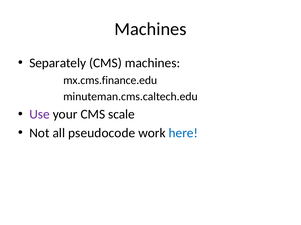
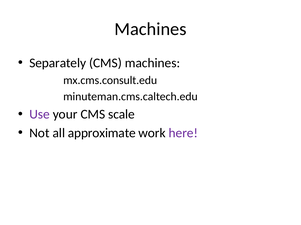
mx.cms.finance.edu: mx.cms.finance.edu -> mx.cms.consult.edu
pseudocode: pseudocode -> approximate
here colour: blue -> purple
